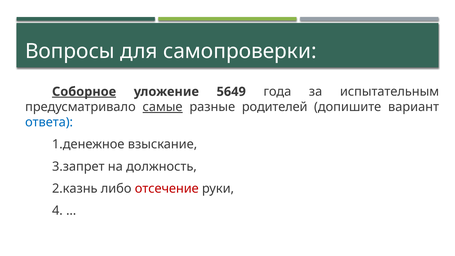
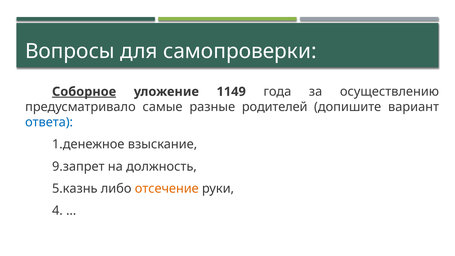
5649: 5649 -> 1149
испытательным: испытательным -> осуществлению
самые underline: present -> none
3.запрет: 3.запрет -> 9.запрет
2.казнь: 2.казнь -> 5.казнь
отсечение colour: red -> orange
